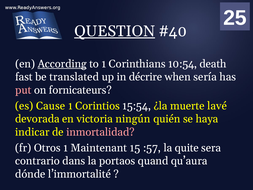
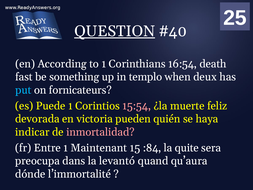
According underline: present -> none
10:54: 10:54 -> 16:54
translated: translated -> something
décrire: décrire -> templo
sería: sería -> deux
put colour: pink -> light blue
Cause: Cause -> Puede
15:54 colour: white -> pink
lavé: lavé -> feliz
ningún: ningún -> pueden
Otros: Otros -> Entre
:57: :57 -> :84
contrario: contrario -> preocupa
portaos: portaos -> levantó
